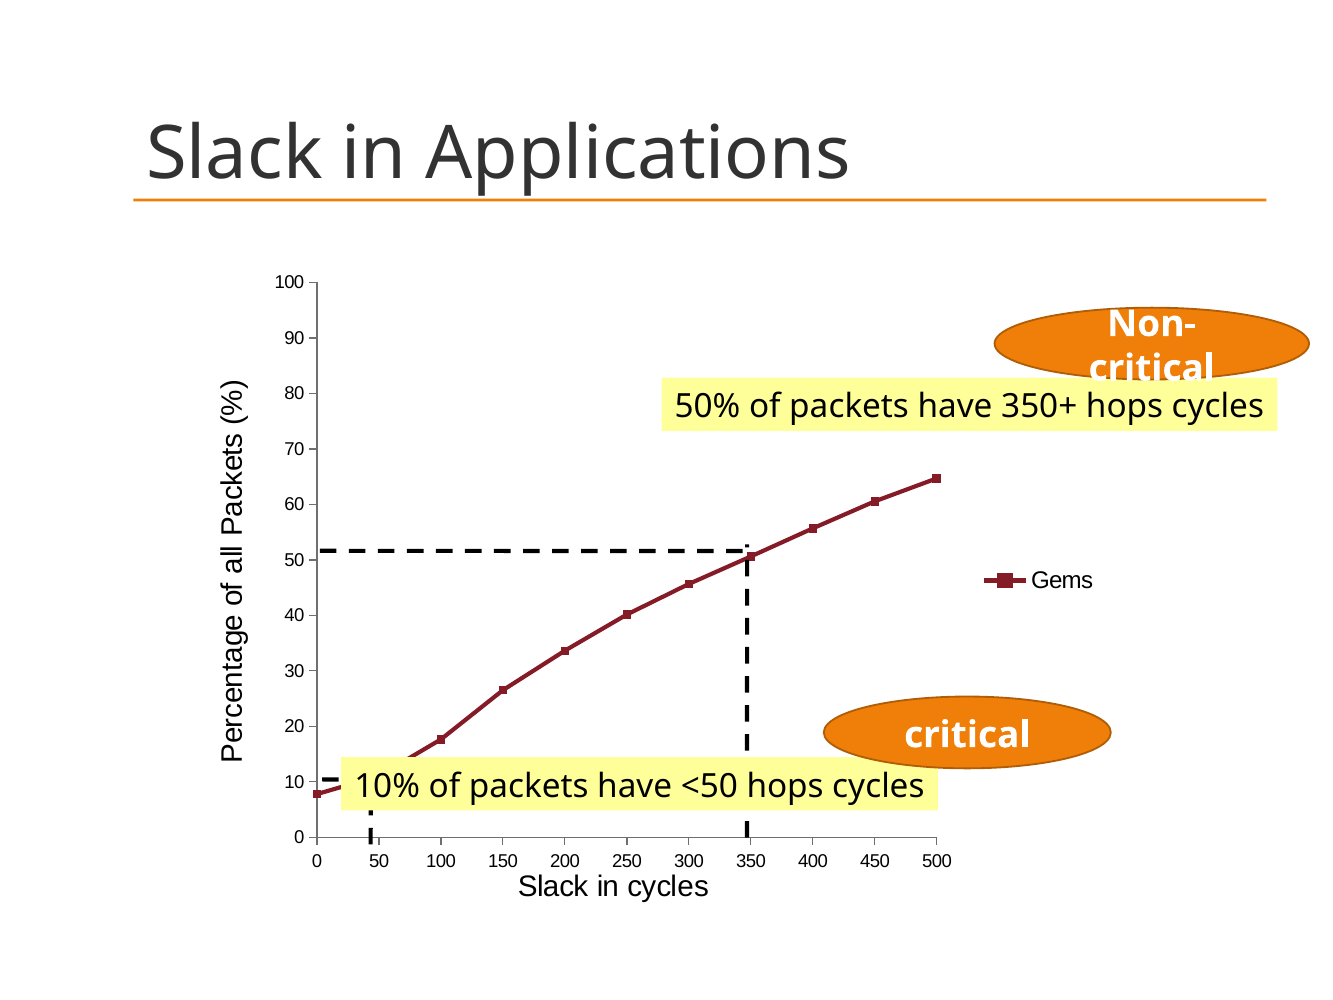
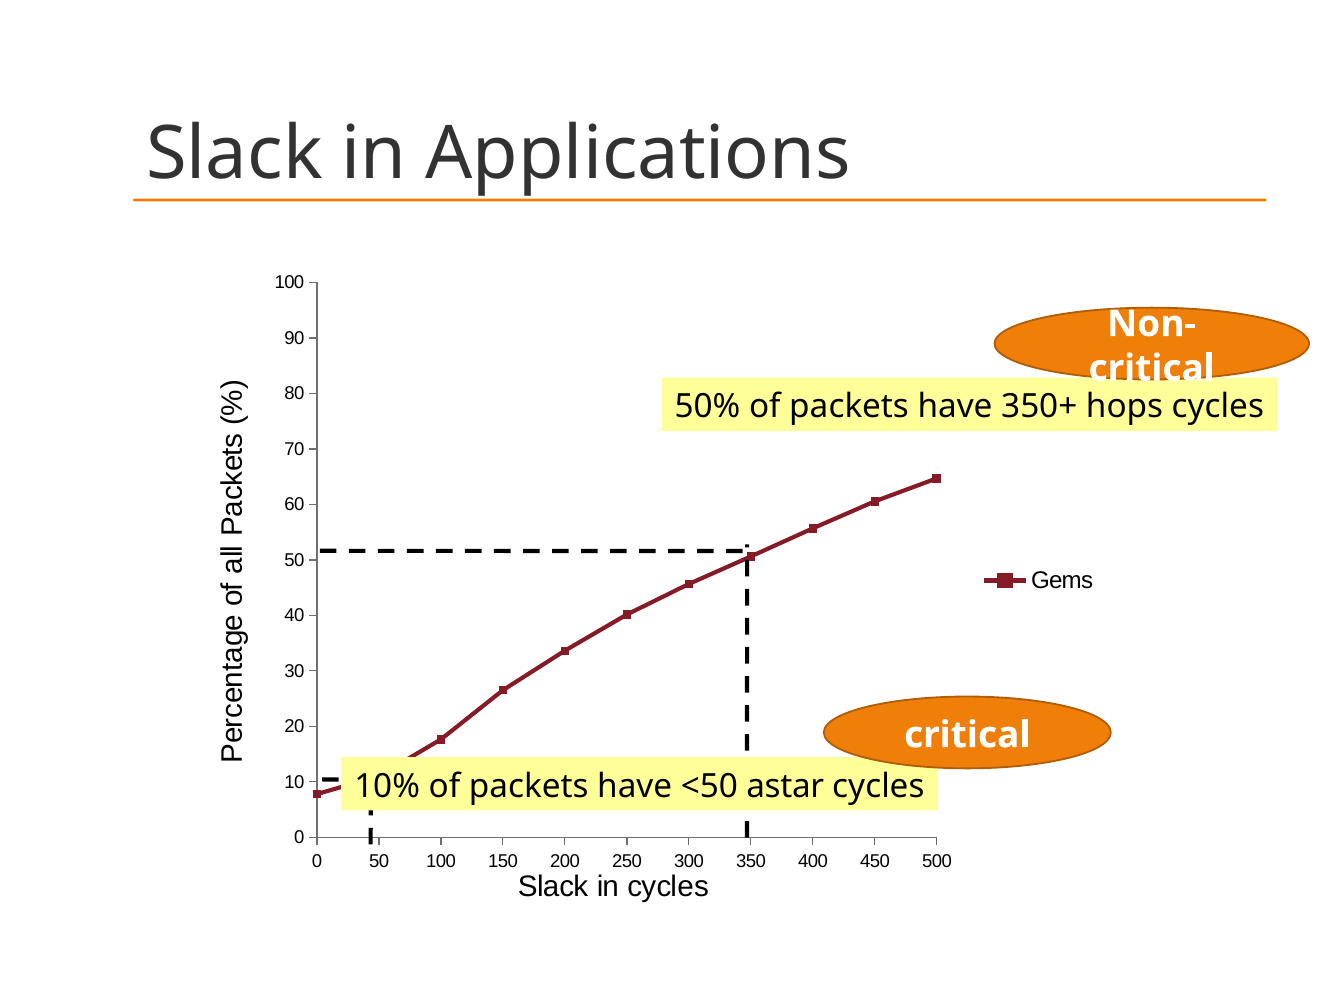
<50 hops: hops -> astar
